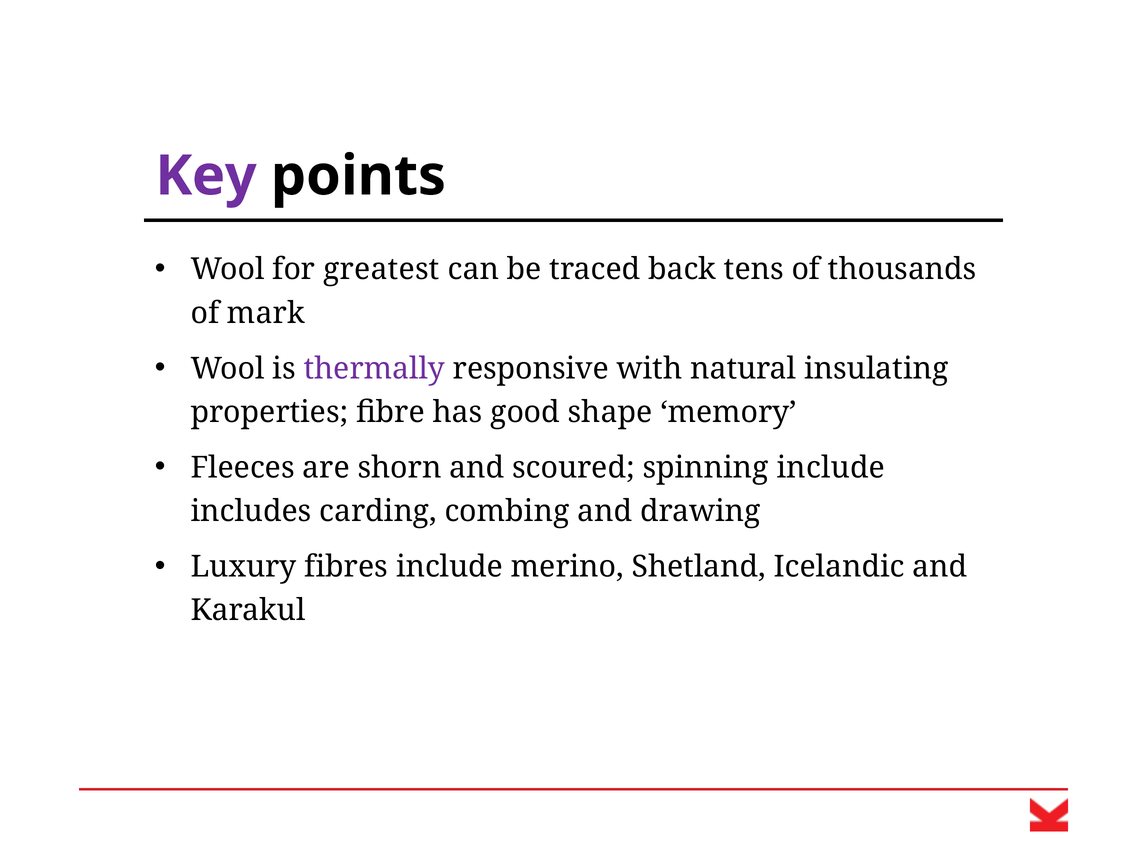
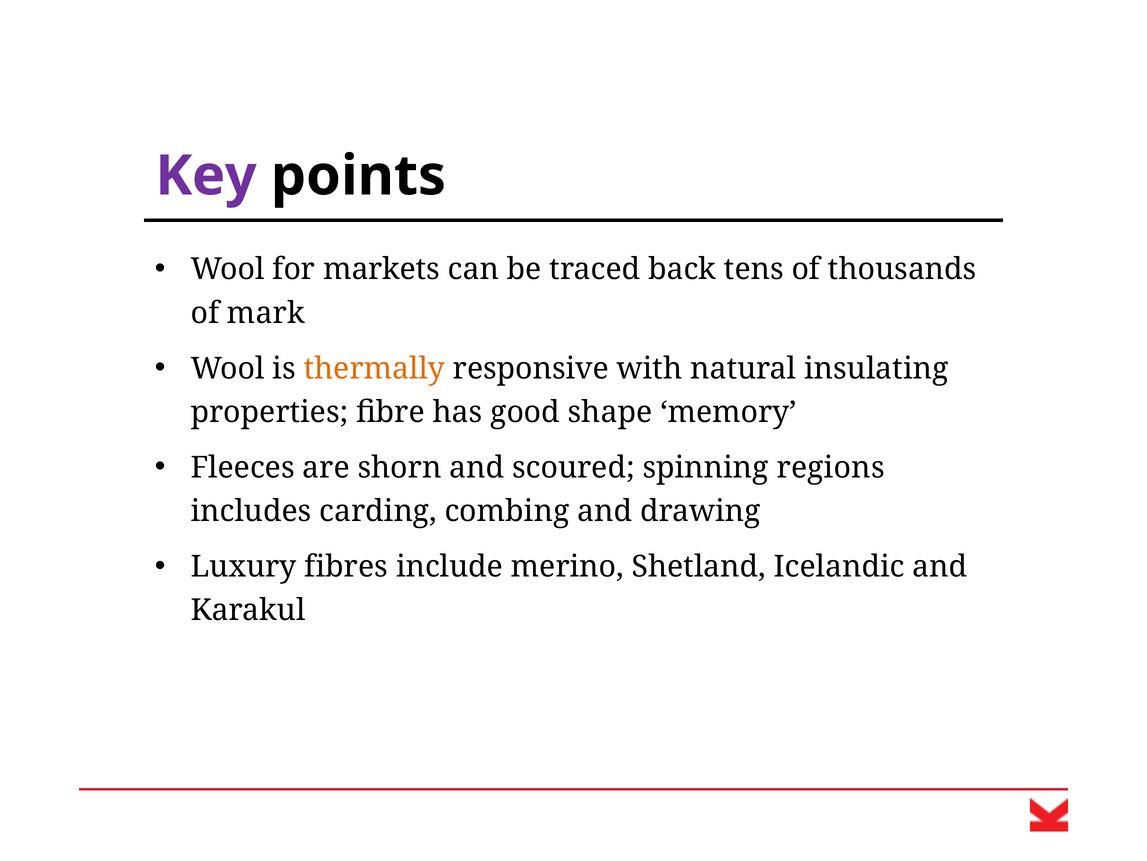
greatest: greatest -> markets
thermally colour: purple -> orange
spinning include: include -> regions
